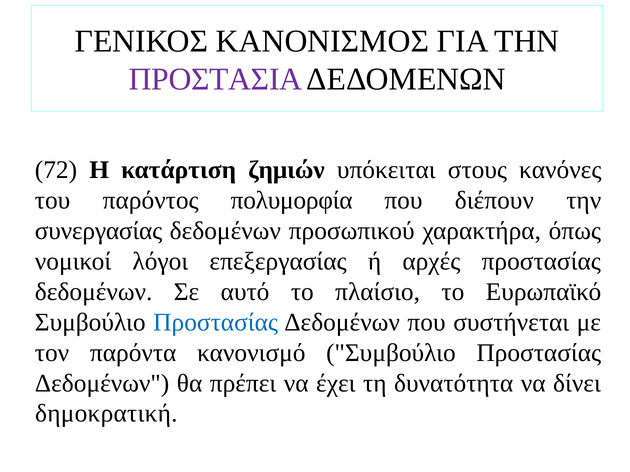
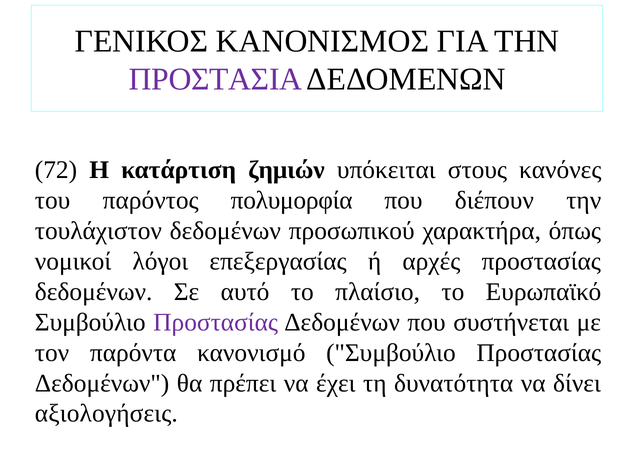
συνεργασίας: συνεργασίας -> τουλάχιστον
Προστασίας at (216, 323) colour: blue -> purple
δημοκρατική: δημοκρατική -> αξιολογήσεις
